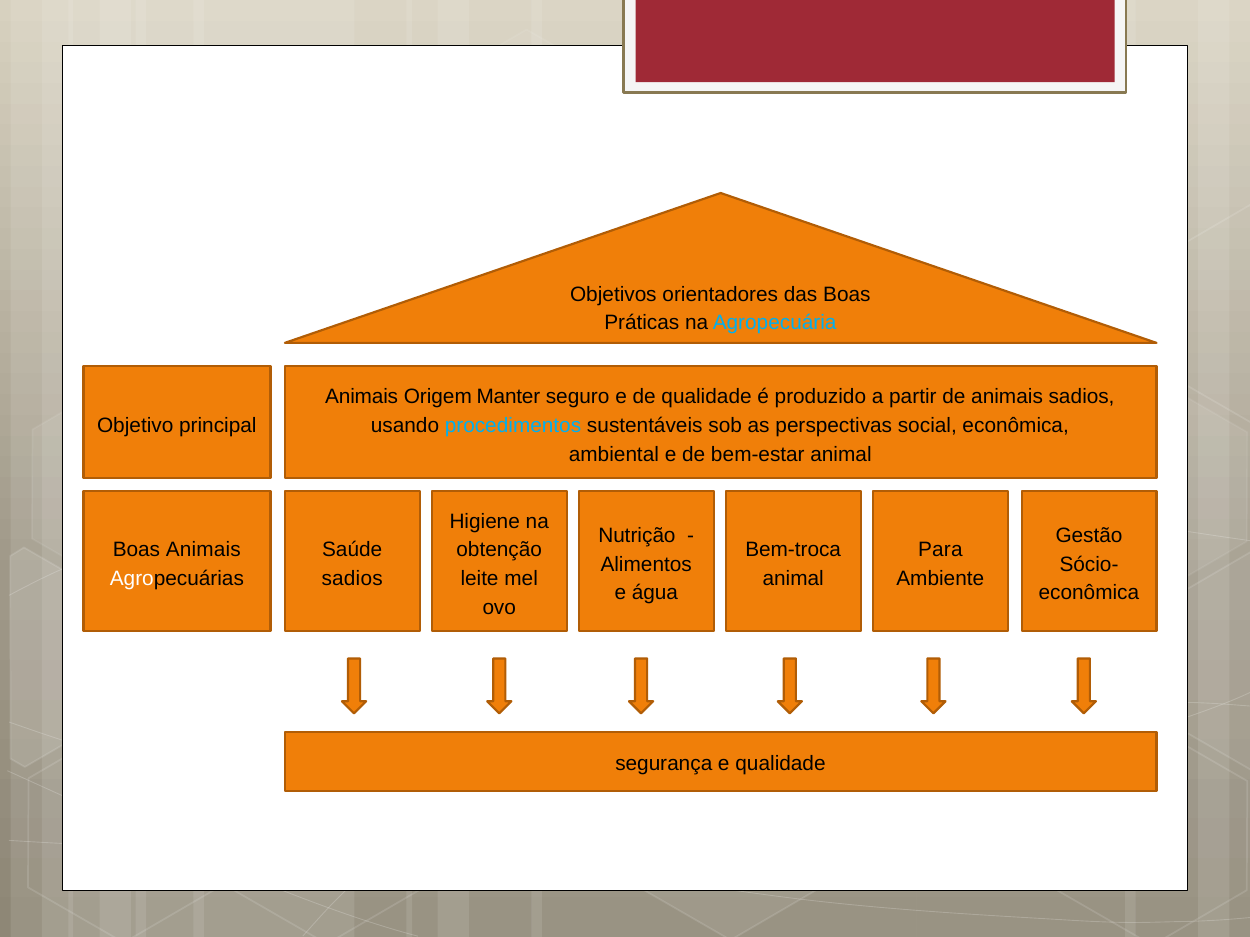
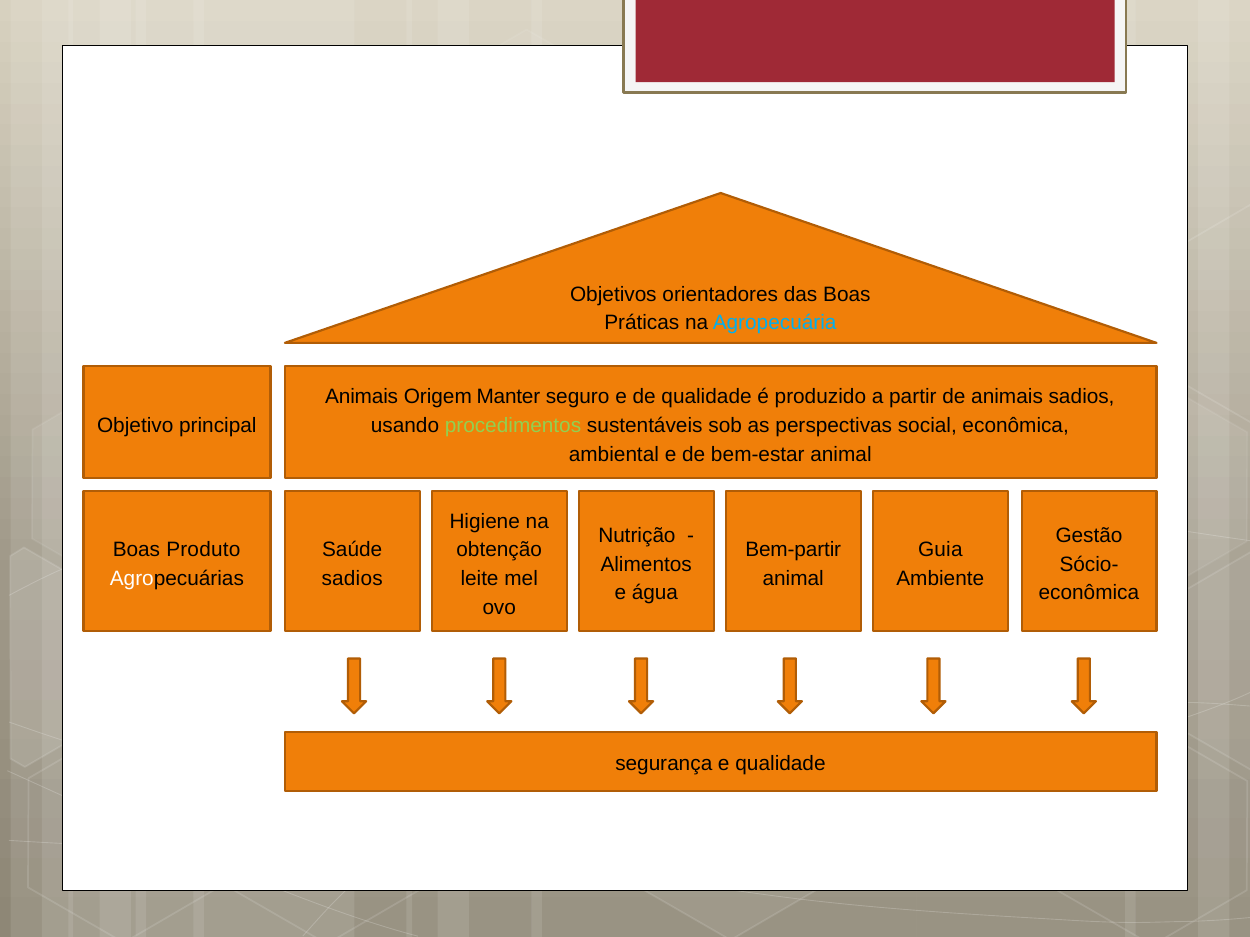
procedimentos colour: light blue -> light green
Boas Animais: Animais -> Produto
Bem-troca: Bem-troca -> Bem-partir
Para: Para -> Guia
